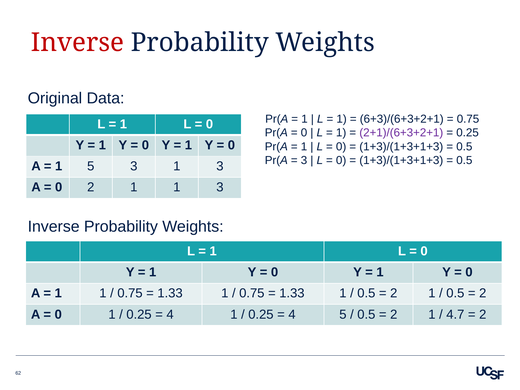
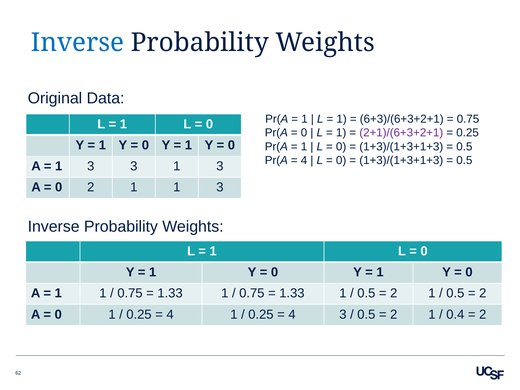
Inverse at (78, 42) colour: red -> blue
3 at (304, 160): 3 -> 4
5 at (91, 166): 5 -> 3
4 5: 5 -> 3
4.7: 4.7 -> 0.4
